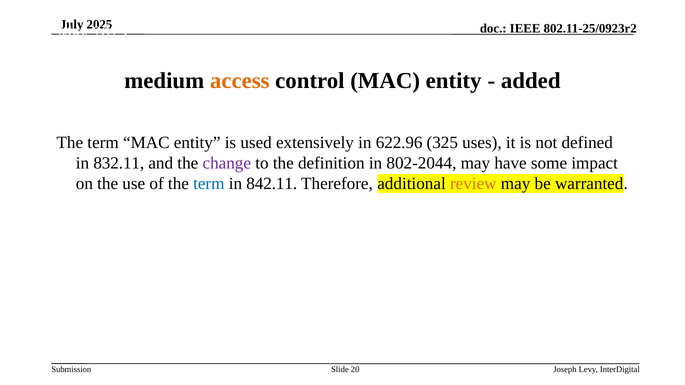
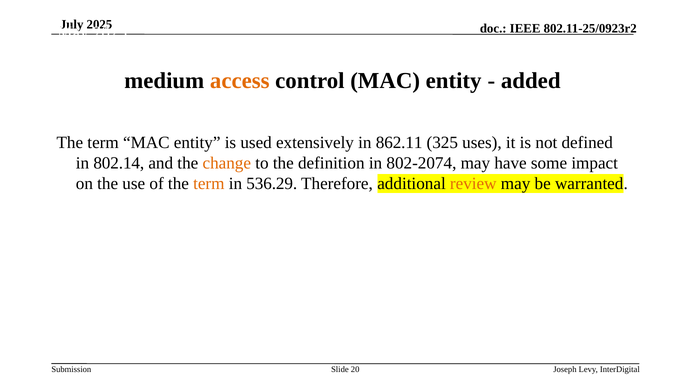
622.96: 622.96 -> 862.11
832.11: 832.11 -> 802.14
change colour: purple -> orange
802-2044: 802-2044 -> 802-2074
term at (209, 184) colour: blue -> orange
842.11: 842.11 -> 536.29
